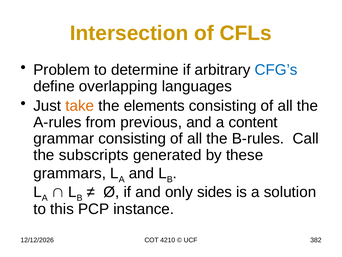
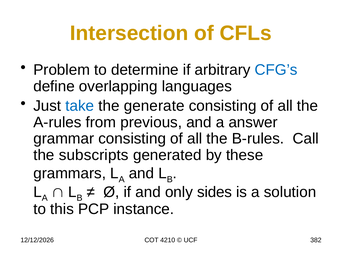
take colour: orange -> blue
elements: elements -> generate
content: content -> answer
